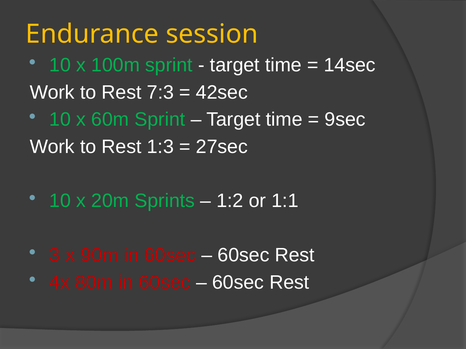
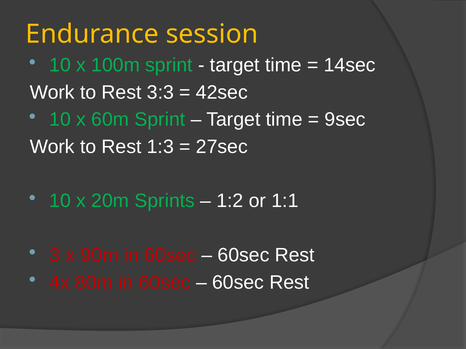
7:3: 7:3 -> 3:3
